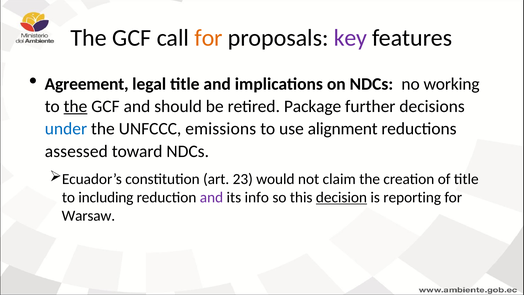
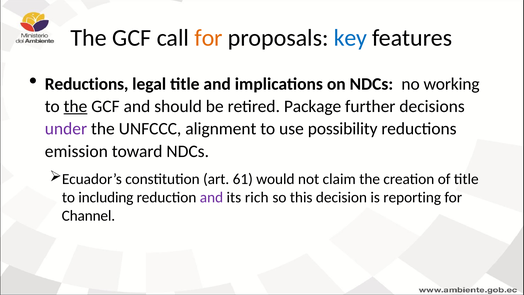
key colour: purple -> blue
Agreement at (87, 84): Agreement -> Reductions
under colour: blue -> purple
emissions: emissions -> alignment
alignment: alignment -> possibility
assessed: assessed -> emission
23: 23 -> 61
info: info -> rich
decision underline: present -> none
Warsaw: Warsaw -> Channel
